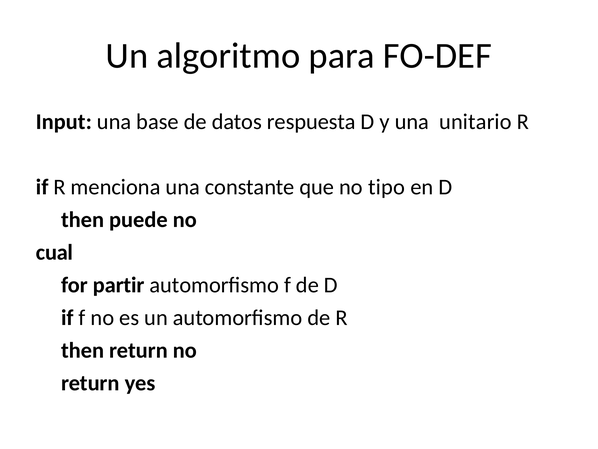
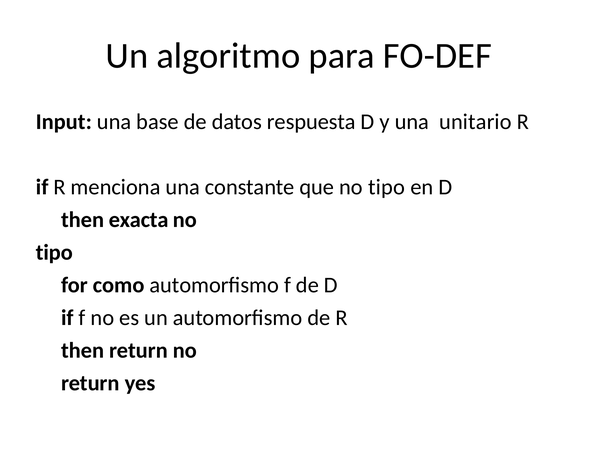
puede: puede -> exacta
cual at (54, 252): cual -> tipo
partir: partir -> como
